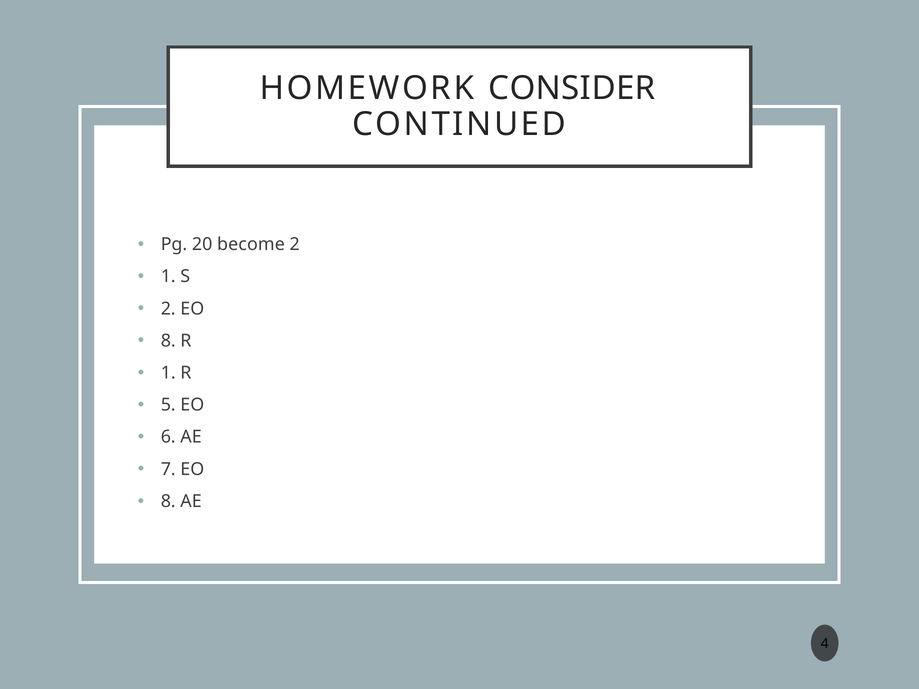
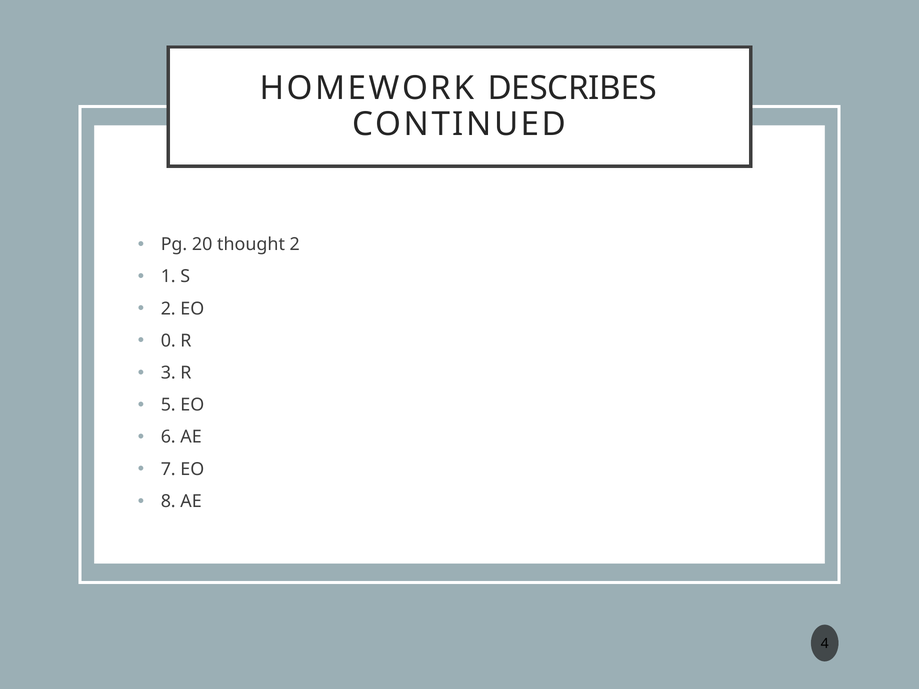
CONSIDER: CONSIDER -> DESCRIBES
become: become -> thought
8 at (168, 341): 8 -> 0
1 at (168, 373): 1 -> 3
